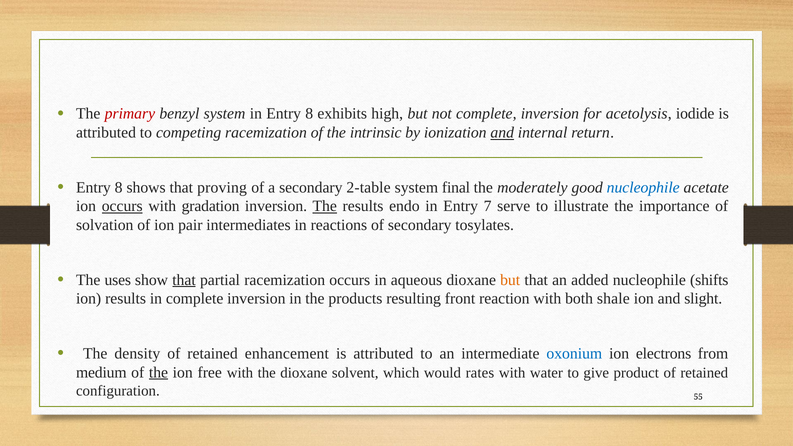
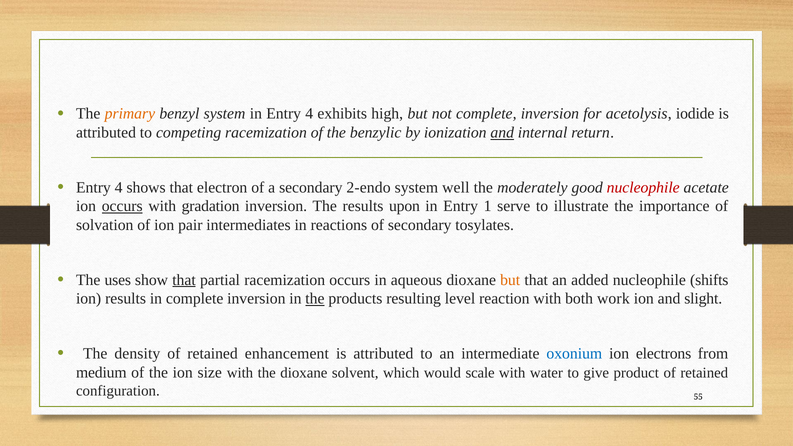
primary colour: red -> orange
in Entry 8: 8 -> 4
intrinsic: intrinsic -> benzylic
8 at (119, 187): 8 -> 4
proving: proving -> electron
2-table: 2-table -> 2-endo
final: final -> well
nucleophile at (643, 187) colour: blue -> red
The at (325, 206) underline: present -> none
endo: endo -> upon
7: 7 -> 1
the at (315, 299) underline: none -> present
front: front -> level
shale: shale -> work
the at (159, 372) underline: present -> none
free: free -> size
rates: rates -> scale
